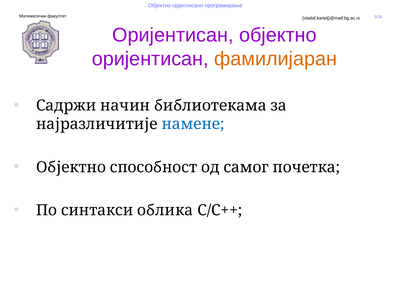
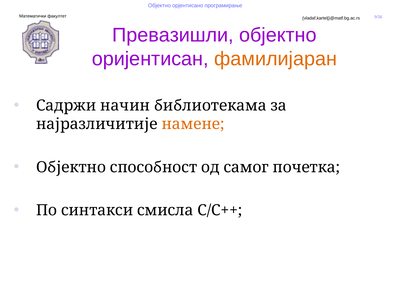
Оријентисан at (173, 35): Оријентисан -> Превазишли
намене colour: blue -> orange
облика: облика -> смисла
